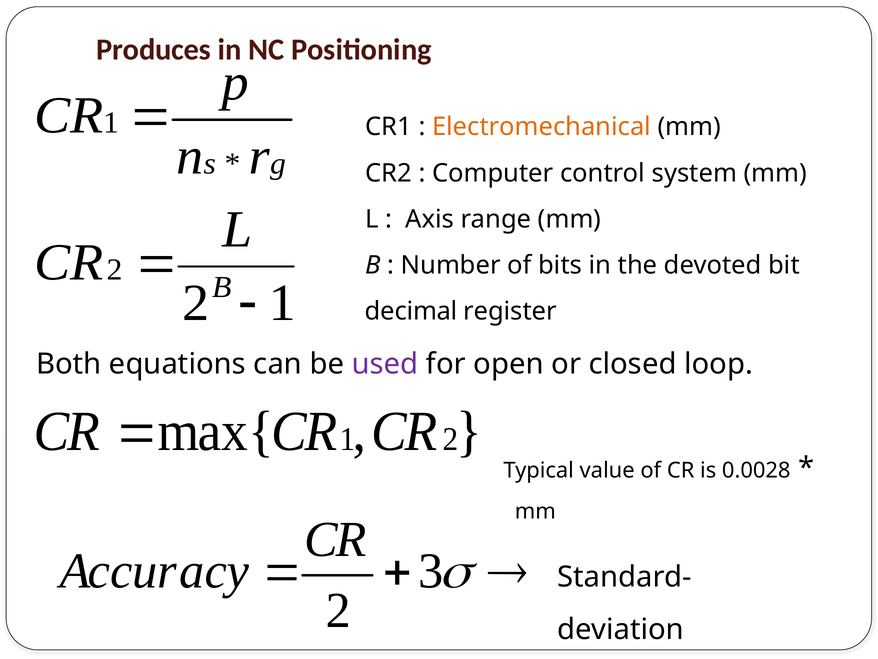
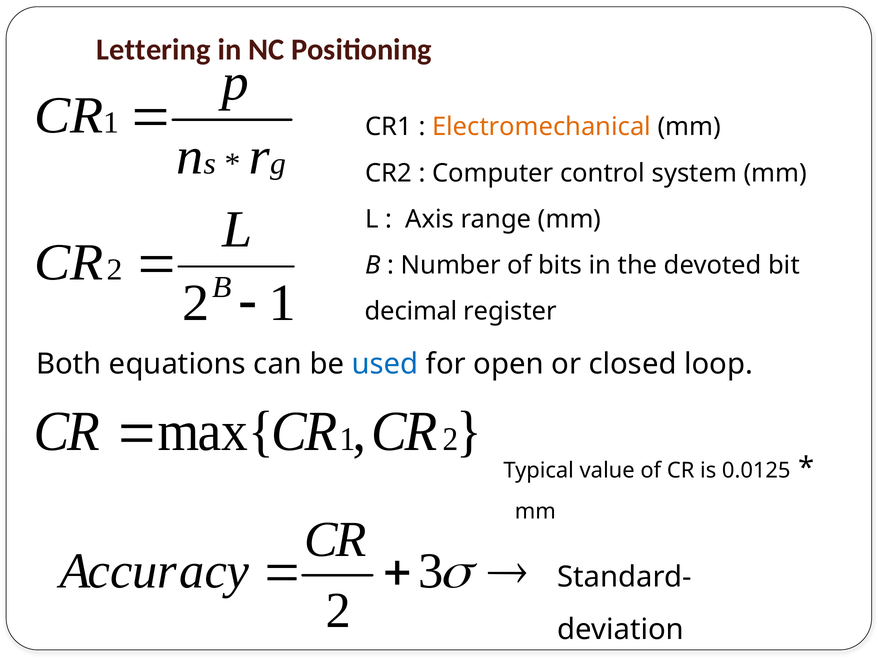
Produces: Produces -> Lettering
used colour: purple -> blue
0.0028: 0.0028 -> 0.0125
